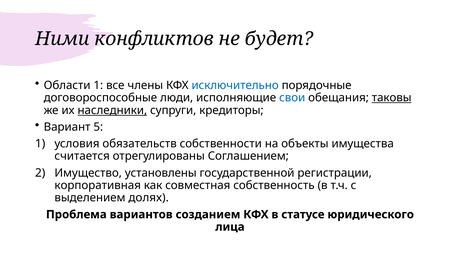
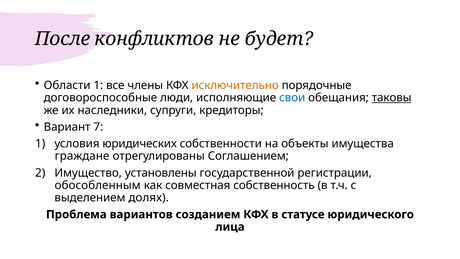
Ними: Ними -> После
исключительно colour: blue -> orange
наследники underline: present -> none
5: 5 -> 7
обязательств: обязательств -> юридических
считается: считается -> граждане
корпоративная: корпоративная -> обособленным
